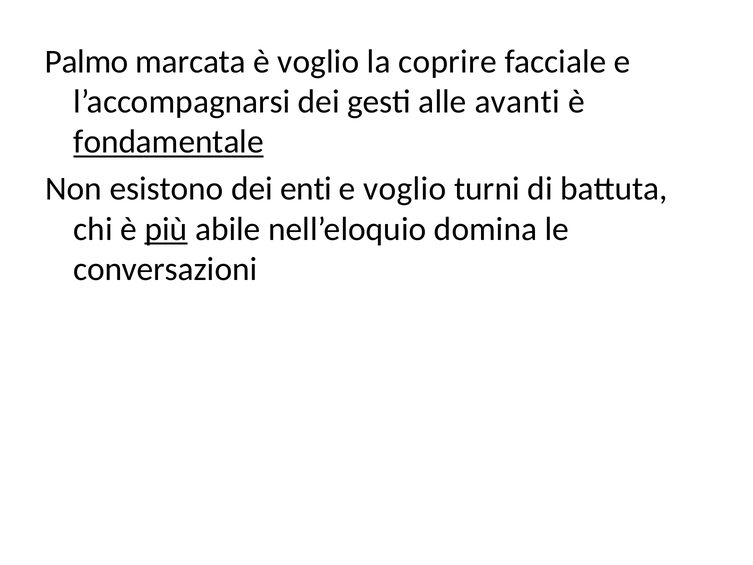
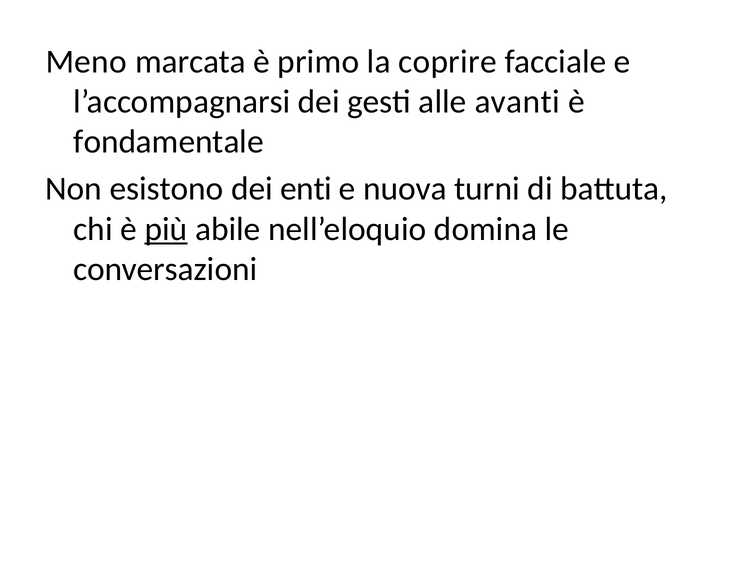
Palmo: Palmo -> Meno
è voglio: voglio -> primo
fondamentale underline: present -> none
e voglio: voglio -> nuova
